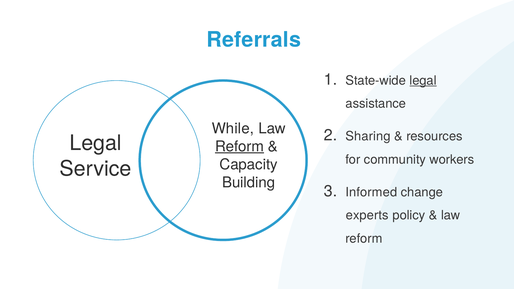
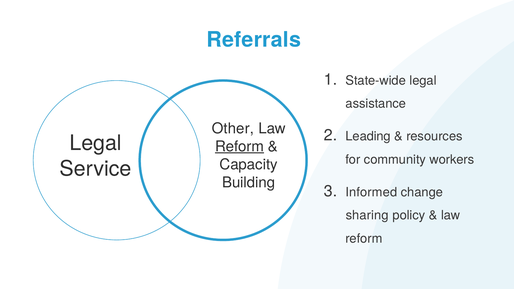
legal at (423, 81) underline: present -> none
While: While -> Other
Sharing: Sharing -> Leading
experts: experts -> sharing
